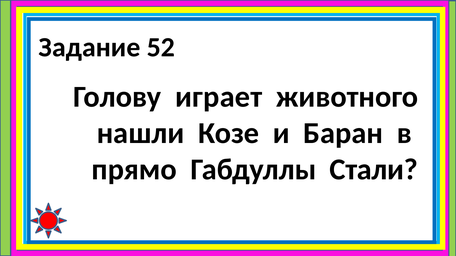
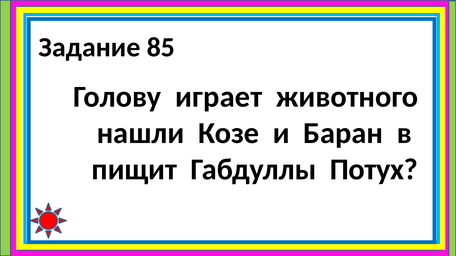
52: 52 -> 85
прямо: прямо -> пищит
Стали: Стали -> Потух
